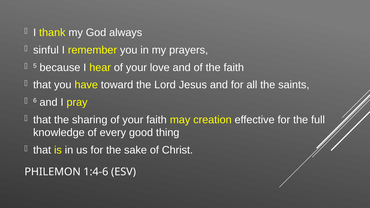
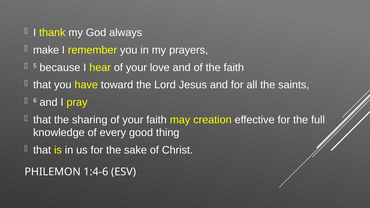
sinful: sinful -> make
